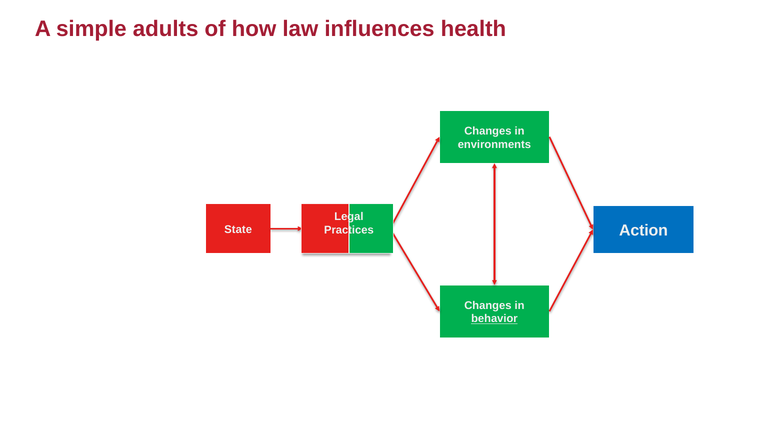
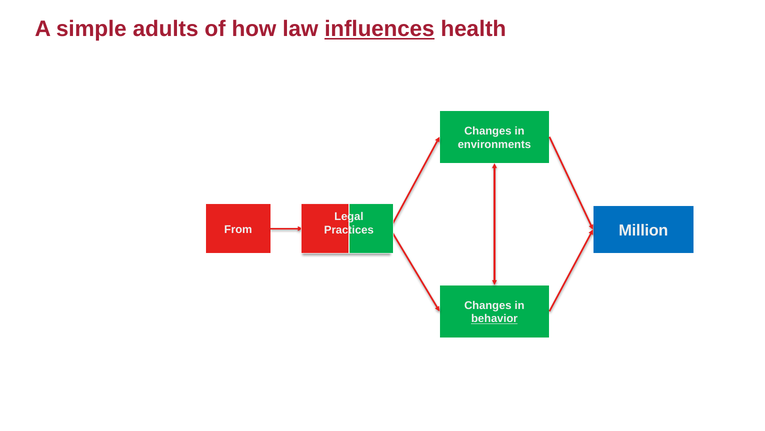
influences underline: none -> present
Action: Action -> Million
State: State -> From
